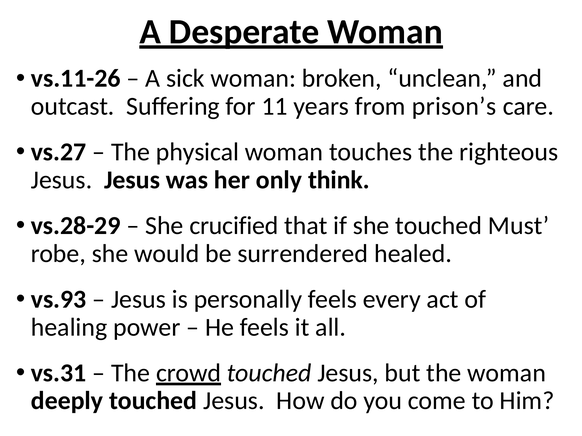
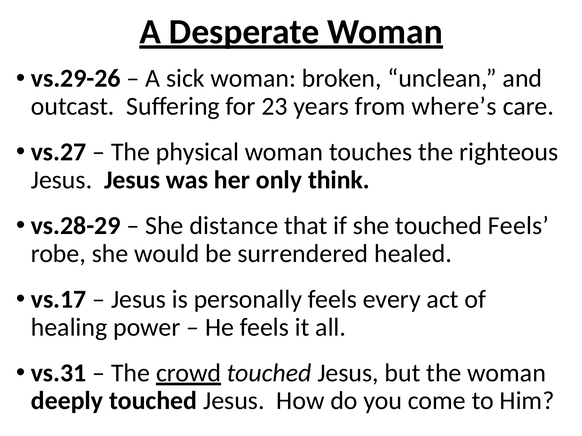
vs.11-26: vs.11-26 -> vs.29-26
11: 11 -> 23
prison’s: prison’s -> where’s
crucified: crucified -> distance
touched Must: Must -> Feels
vs.93: vs.93 -> vs.17
